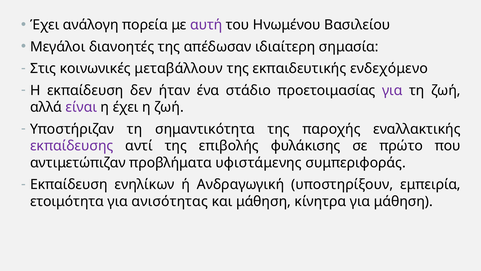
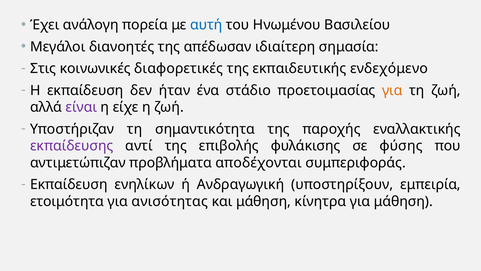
αυτή colour: purple -> blue
μεταβάλλουν: μεταβάλλουν -> διαφορετικές
για at (392, 90) colour: purple -> orange
η έχει: έχει -> είχε
πρώτο: πρώτο -> φύσης
υφιστάμενης: υφιστάμενης -> αποδέχονται
